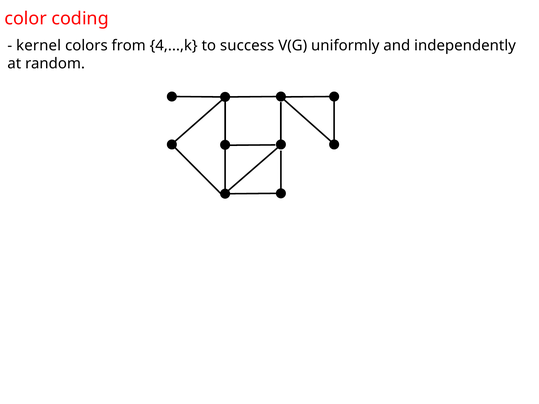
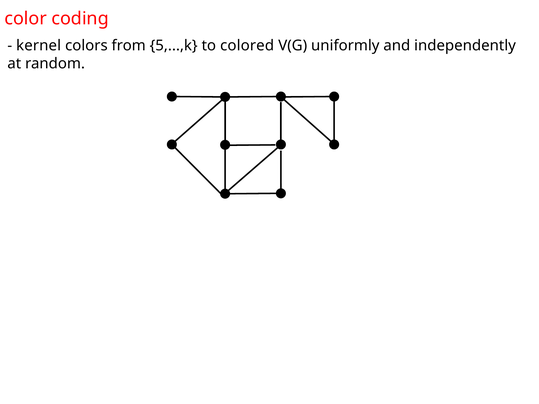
4,...,k: 4,...,k -> 5,...,k
success: success -> colored
